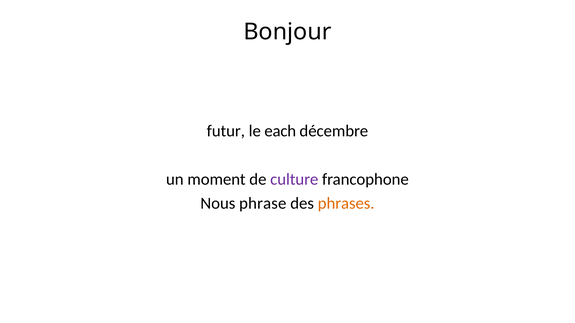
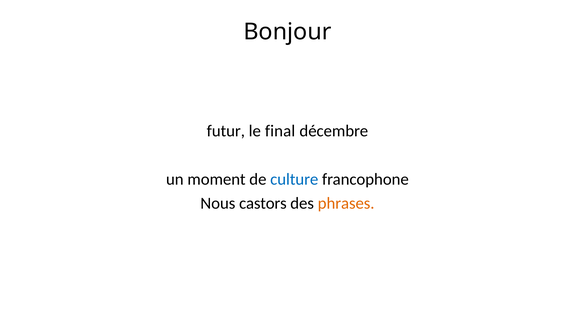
each: each -> final
culture colour: purple -> blue
phrase: phrase -> castors
